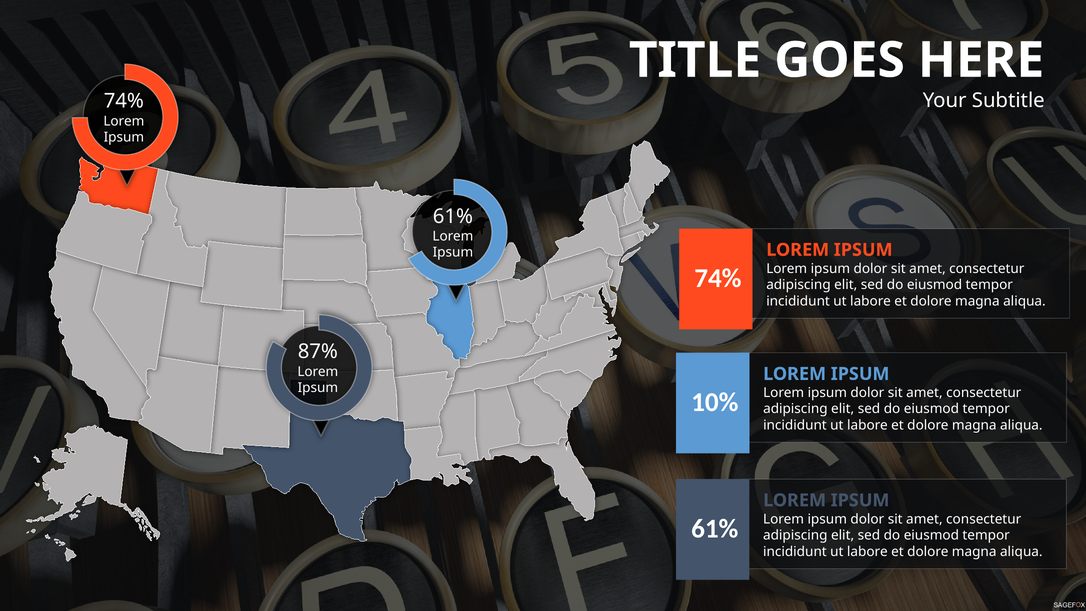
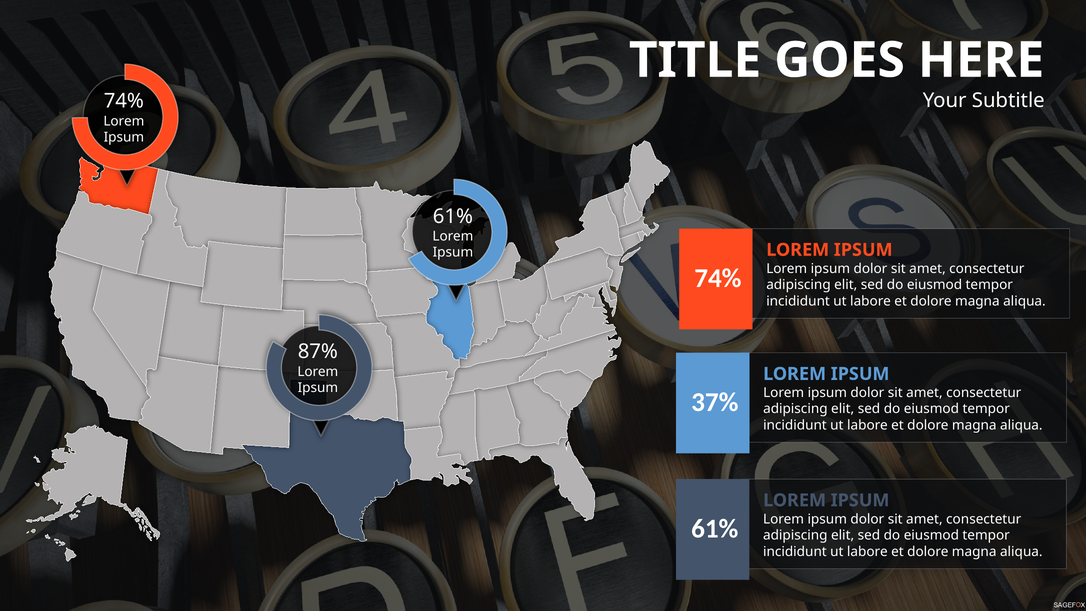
10%: 10% -> 37%
